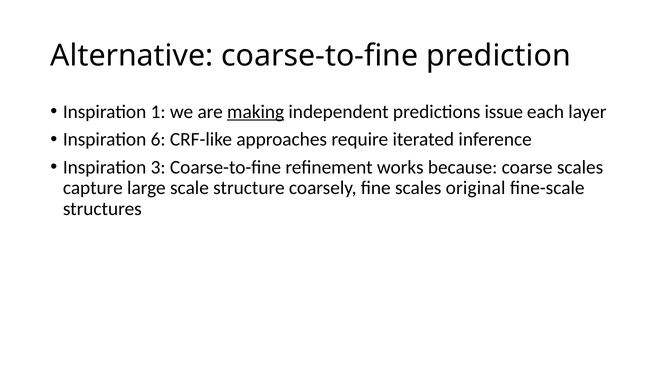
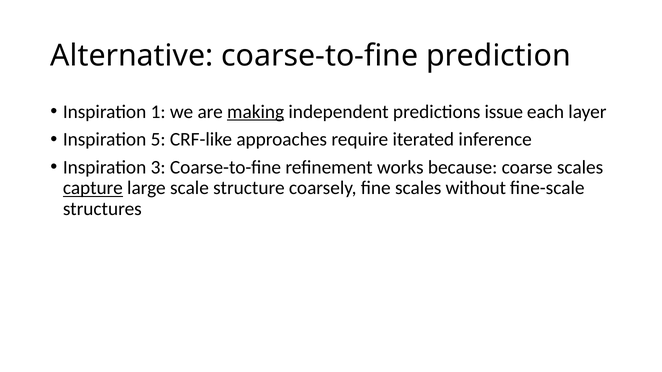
6: 6 -> 5
capture underline: none -> present
original: original -> without
